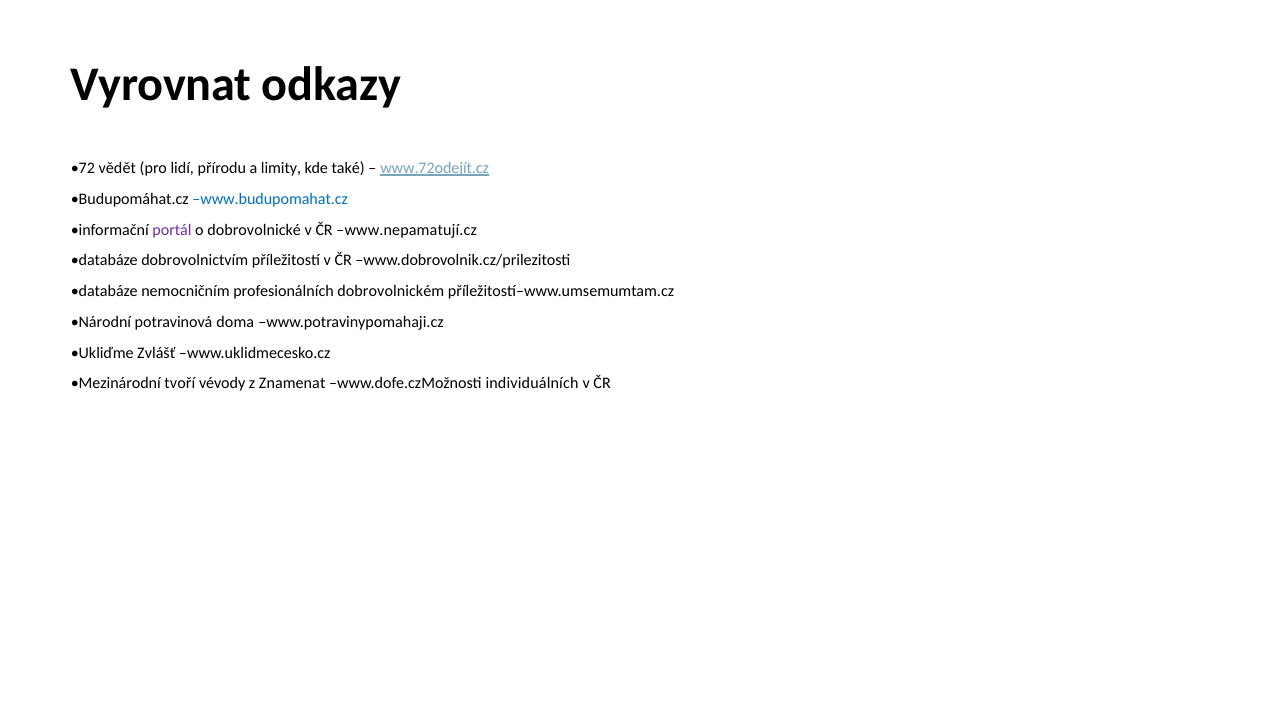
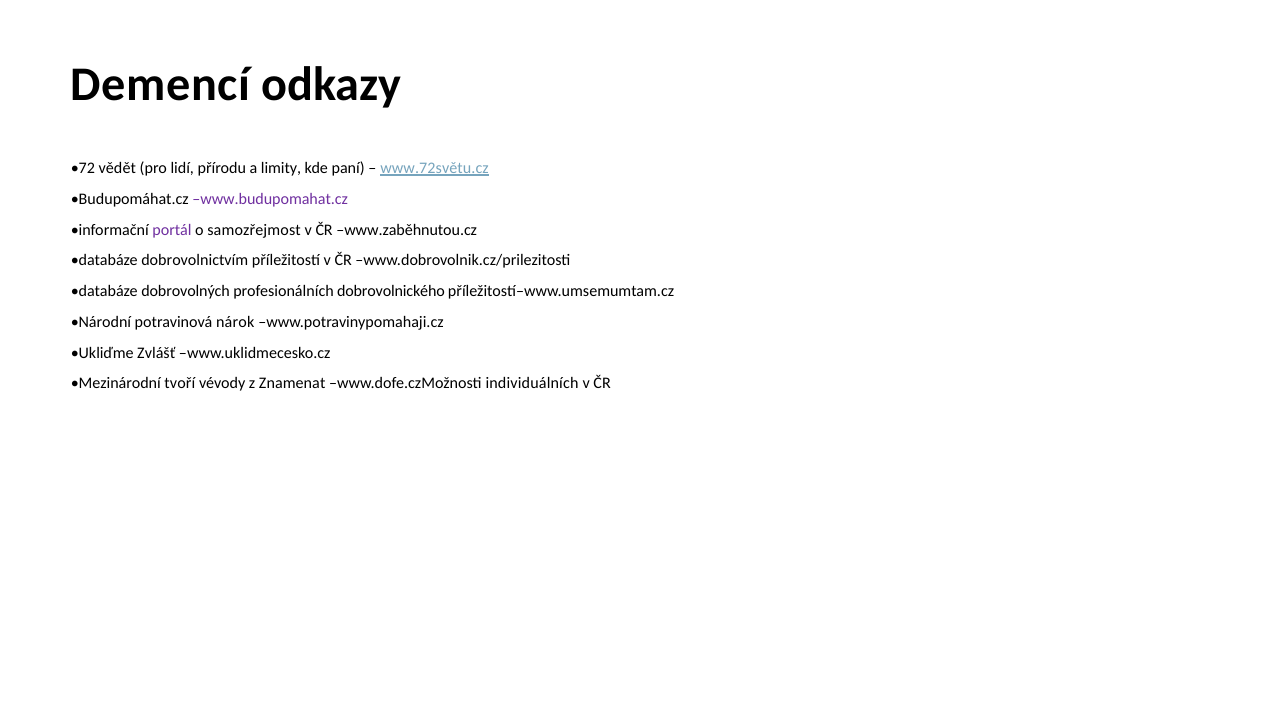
Vyrovnat: Vyrovnat -> Demencí
také: také -> paní
www.72odejít.cz: www.72odejít.cz -> www.72světu.cz
www.budupomahat.cz colour: blue -> purple
dobrovolnické: dobrovolnické -> samozřejmost
www.nepamatují.cz: www.nepamatují.cz -> www.zaběhnutou.cz
nemocničním: nemocničním -> dobrovolných
dobrovolnickém: dobrovolnickém -> dobrovolnického
doma: doma -> nárok
